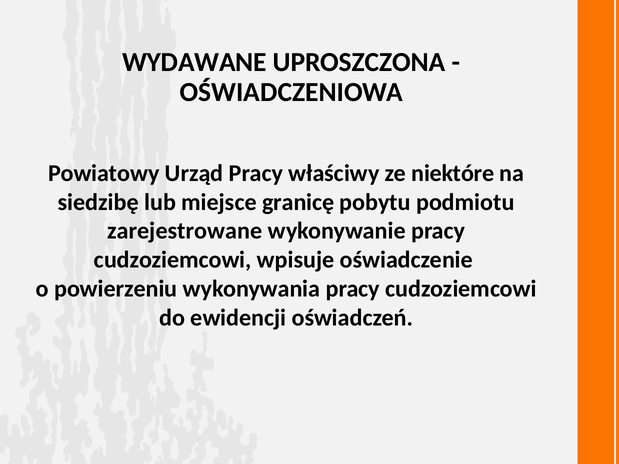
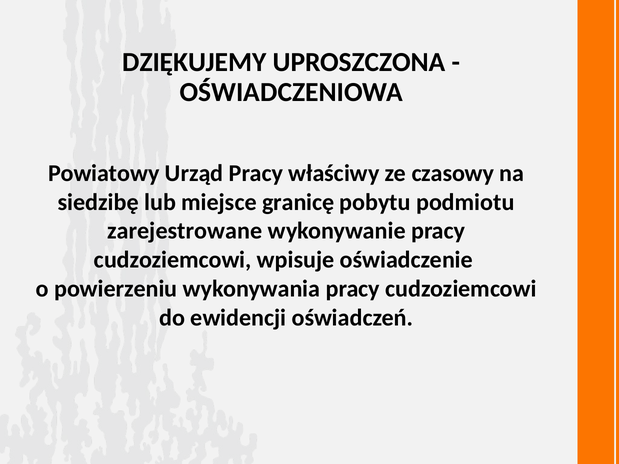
WYDAWANE: WYDAWANE -> DZIĘKUJEMY
niektóre: niektóre -> czasowy
